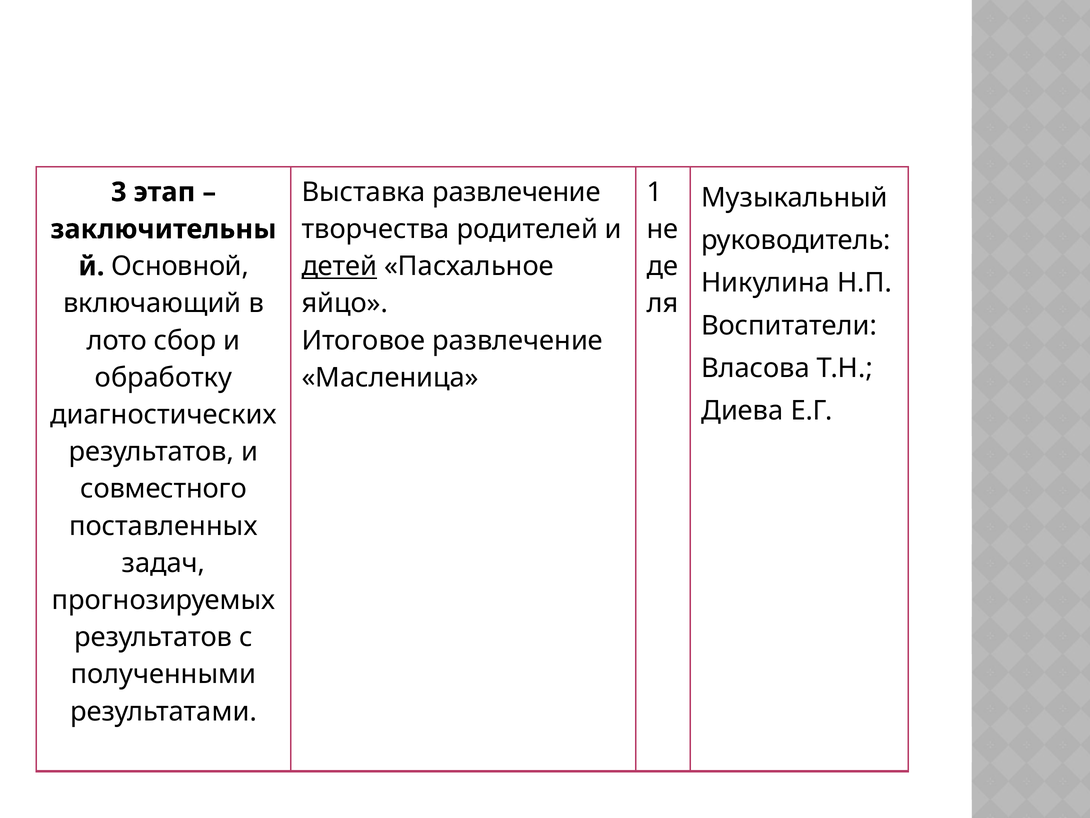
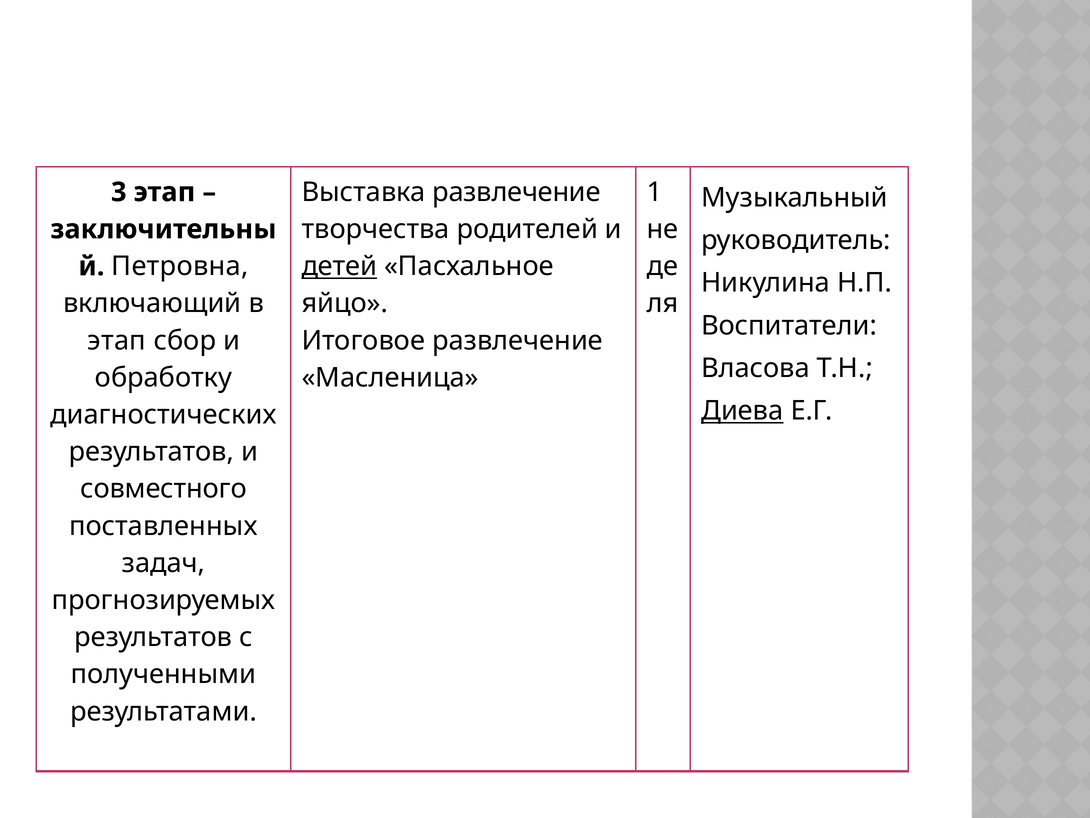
Основной: Основной -> Петровна
лото at (117, 340): лото -> этап
Диева underline: none -> present
